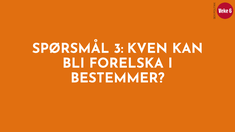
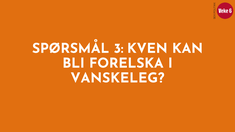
BESTEMMER: BESTEMMER -> VANSKELEG
